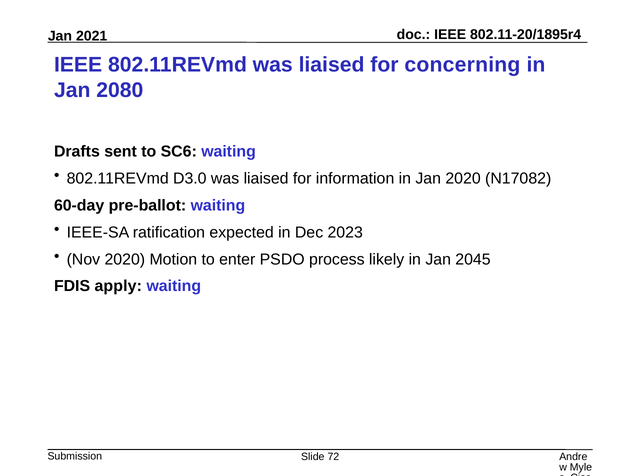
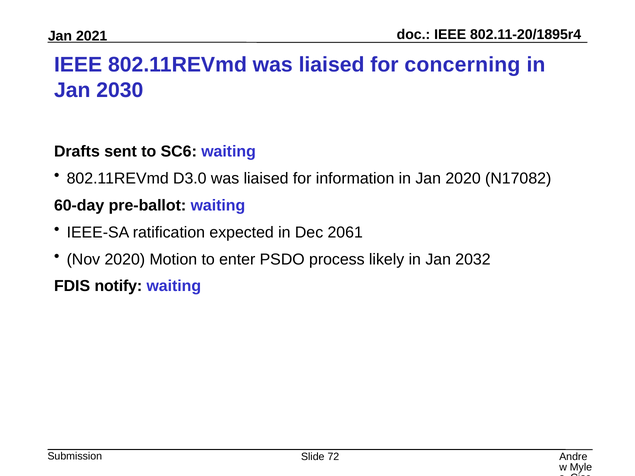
2080: 2080 -> 2030
2023: 2023 -> 2061
2045: 2045 -> 2032
apply: apply -> notify
